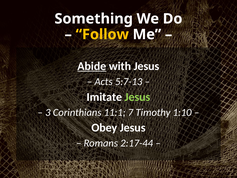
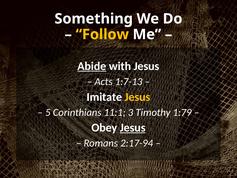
5:7-13: 5:7-13 -> 1:7-13
Jesus at (137, 97) colour: light green -> yellow
3: 3 -> 5
7: 7 -> 3
1:10: 1:10 -> 1:79
Jesus at (133, 128) underline: none -> present
2:17-44: 2:17-44 -> 2:17-94
